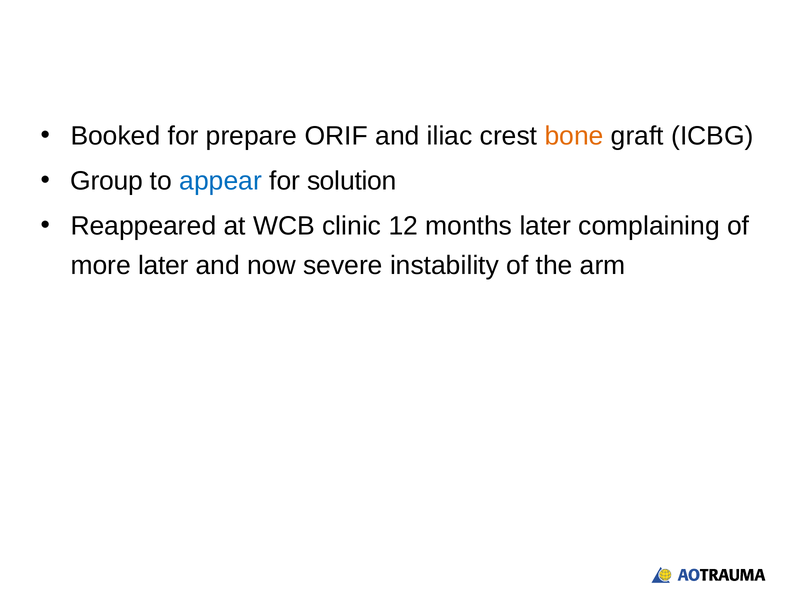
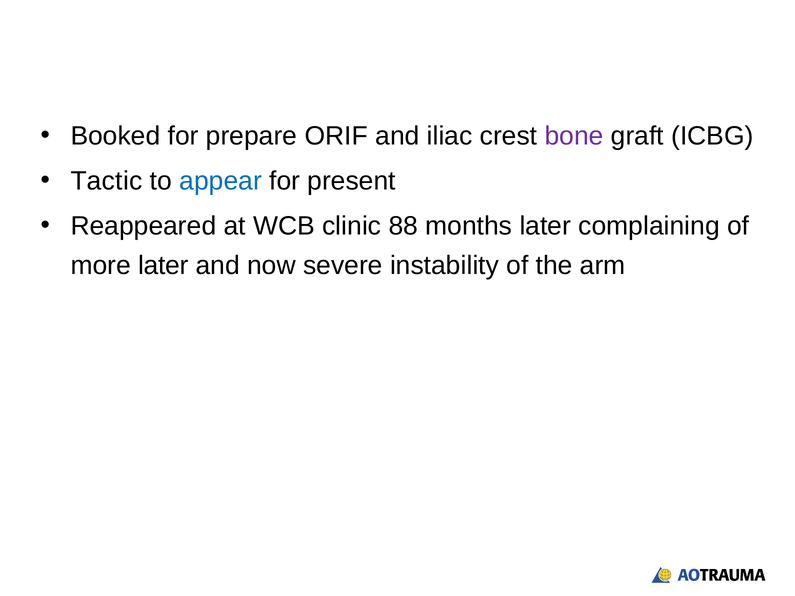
bone colour: orange -> purple
Group: Group -> Tactic
solution: solution -> present
12: 12 -> 88
